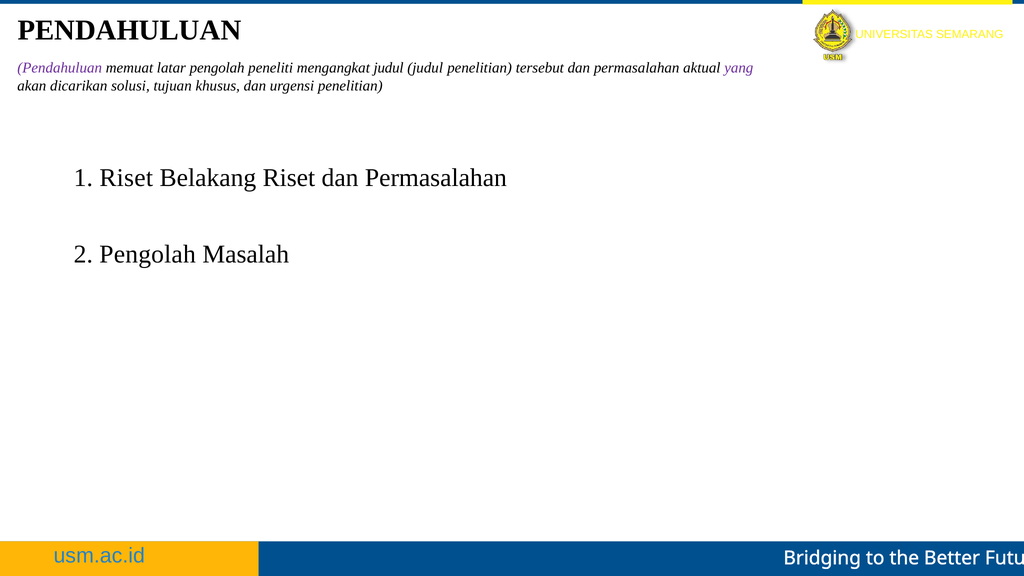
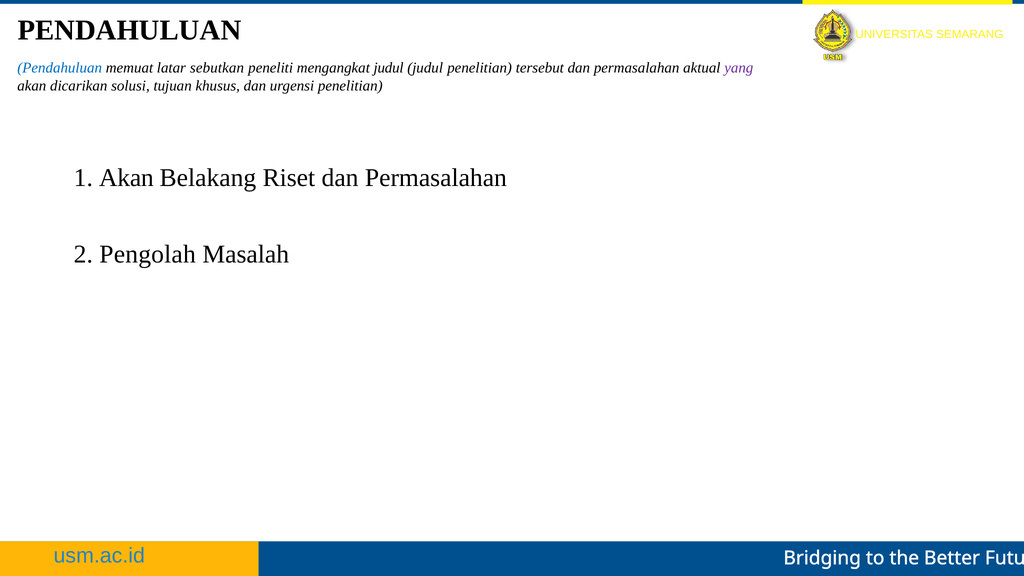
Pendahuluan at (60, 68) colour: purple -> blue
latar pengolah: pengolah -> sebutkan
1 Riset: Riset -> Akan
